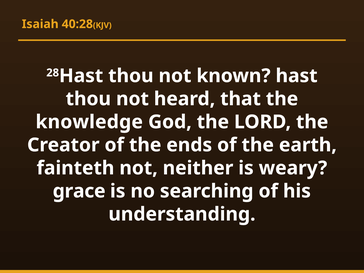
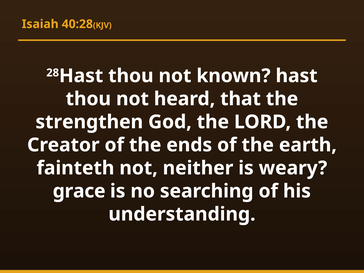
knowledge: knowledge -> strengthen
